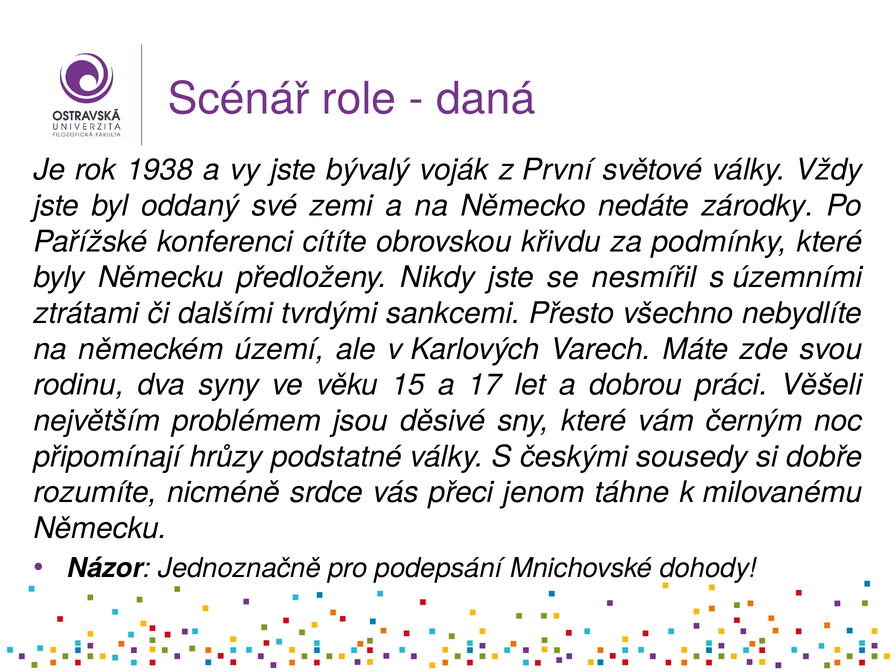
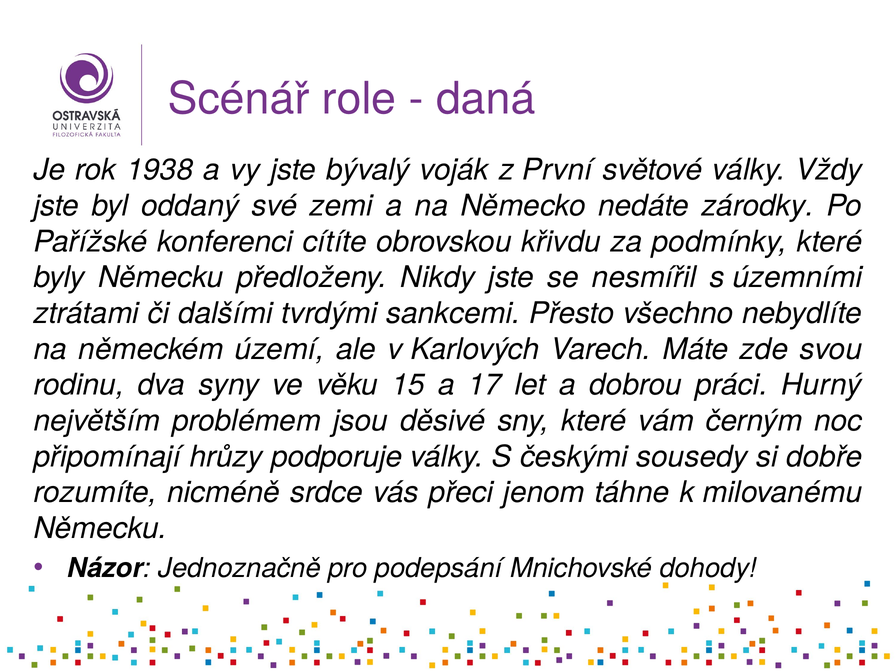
Věšeli: Věšeli -> Hurný
podstatné: podstatné -> podporuje
